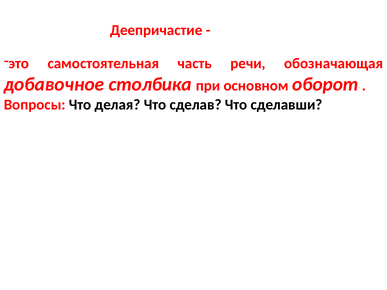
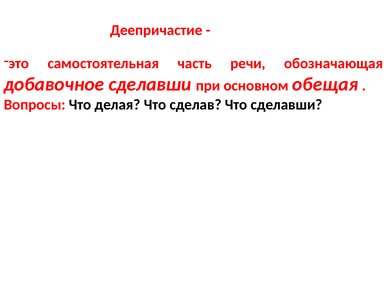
добавочное столбика: столбика -> сделавши
оборот: оборот -> обещая
